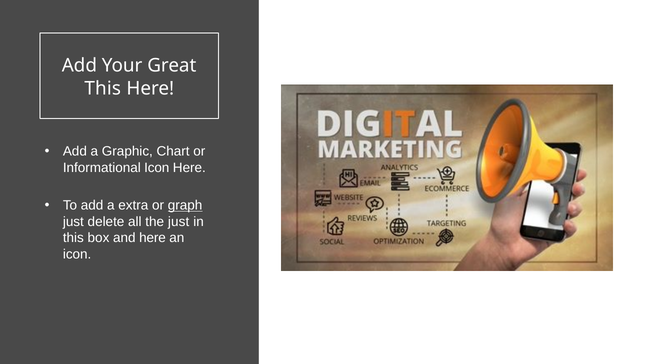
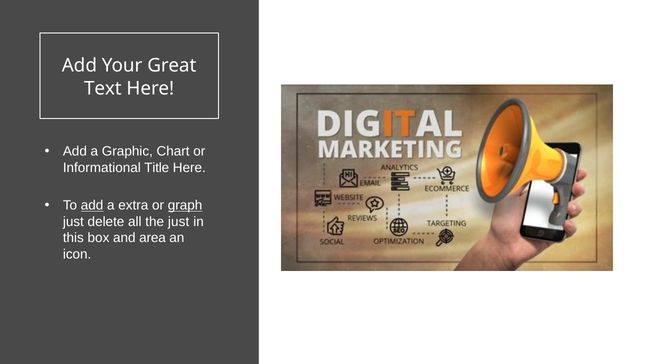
This at (103, 88): This -> Text
Informational Icon: Icon -> Title
add at (92, 205) underline: none -> present
and here: here -> area
